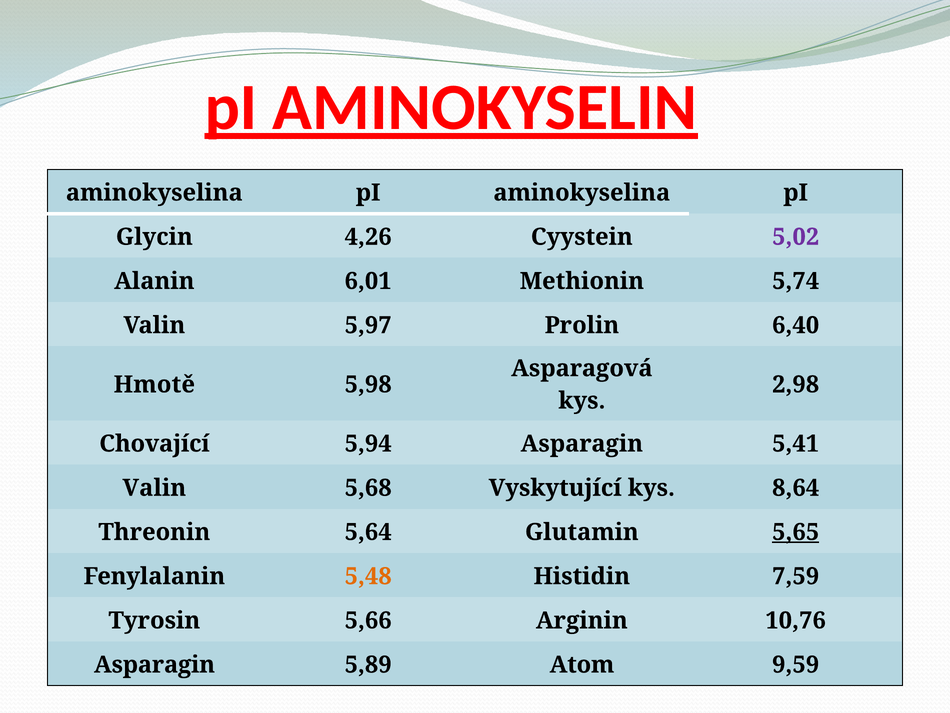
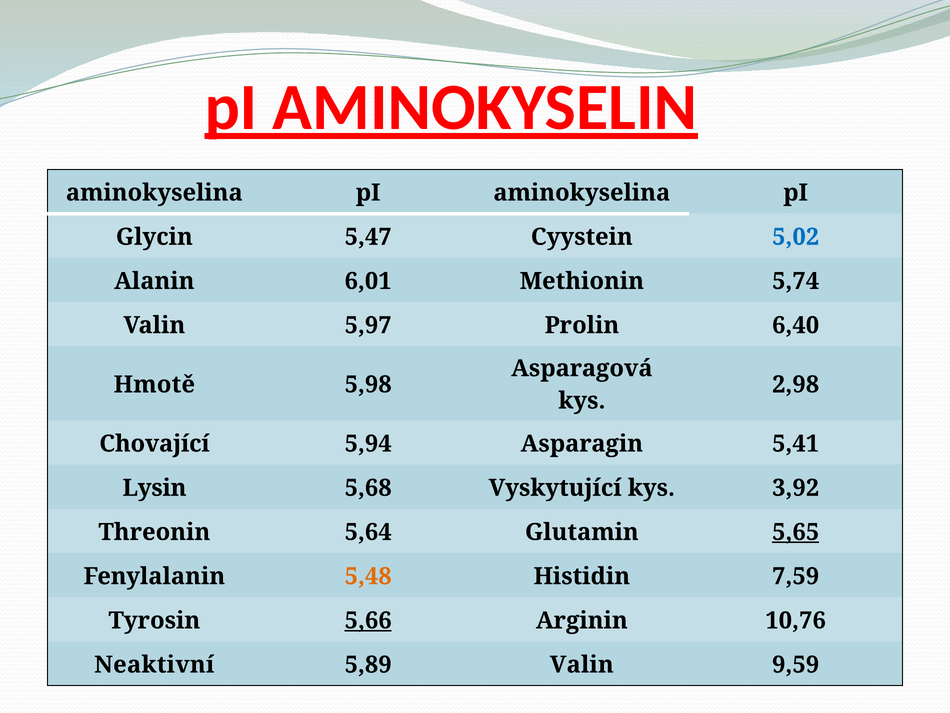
4,26: 4,26 -> 5,47
5,02 colour: purple -> blue
Valin at (154, 488): Valin -> Lysin
8,64: 8,64 -> 3,92
5,66 underline: none -> present
Asparagin at (154, 664): Asparagin -> Neaktivní
5,89 Atom: Atom -> Valin
